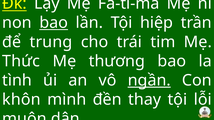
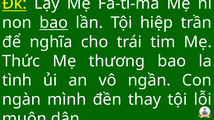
trung: trung -> nghĩa
ngần underline: present -> none
khôn: khôn -> ngàn
